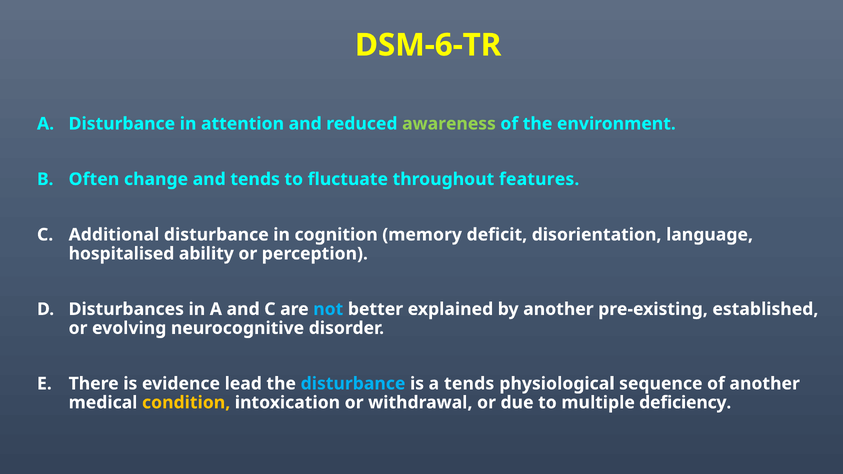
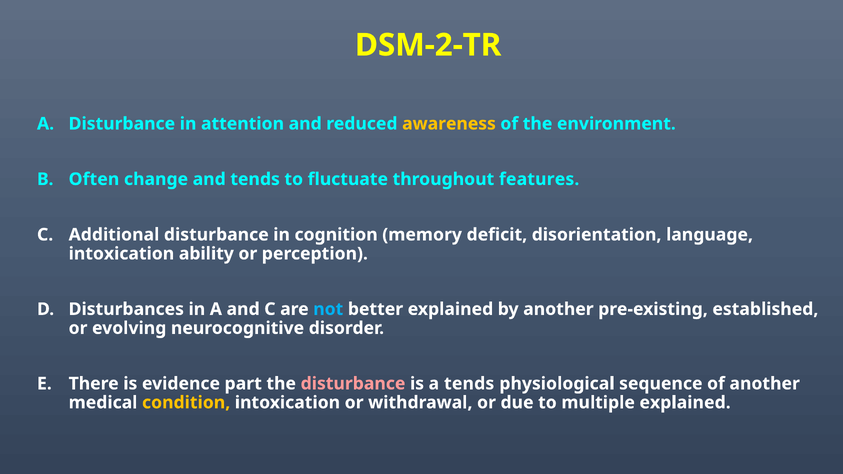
DSM-6-TR: DSM-6-TR -> DSM-2-TR
awareness colour: light green -> yellow
hospitalised at (121, 254): hospitalised -> intoxication
lead: lead -> part
disturbance at (353, 384) colour: light blue -> pink
multiple deficiency: deficiency -> explained
